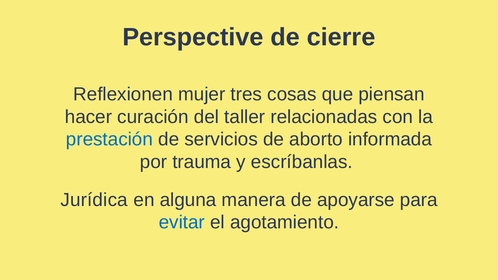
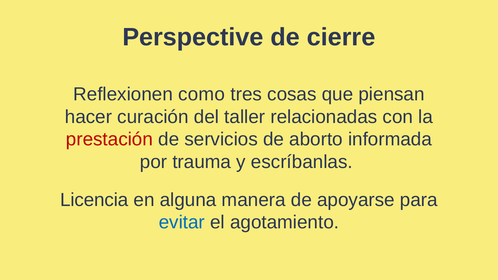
mujer: mujer -> como
prestación colour: blue -> red
Jurídica: Jurídica -> Licencia
